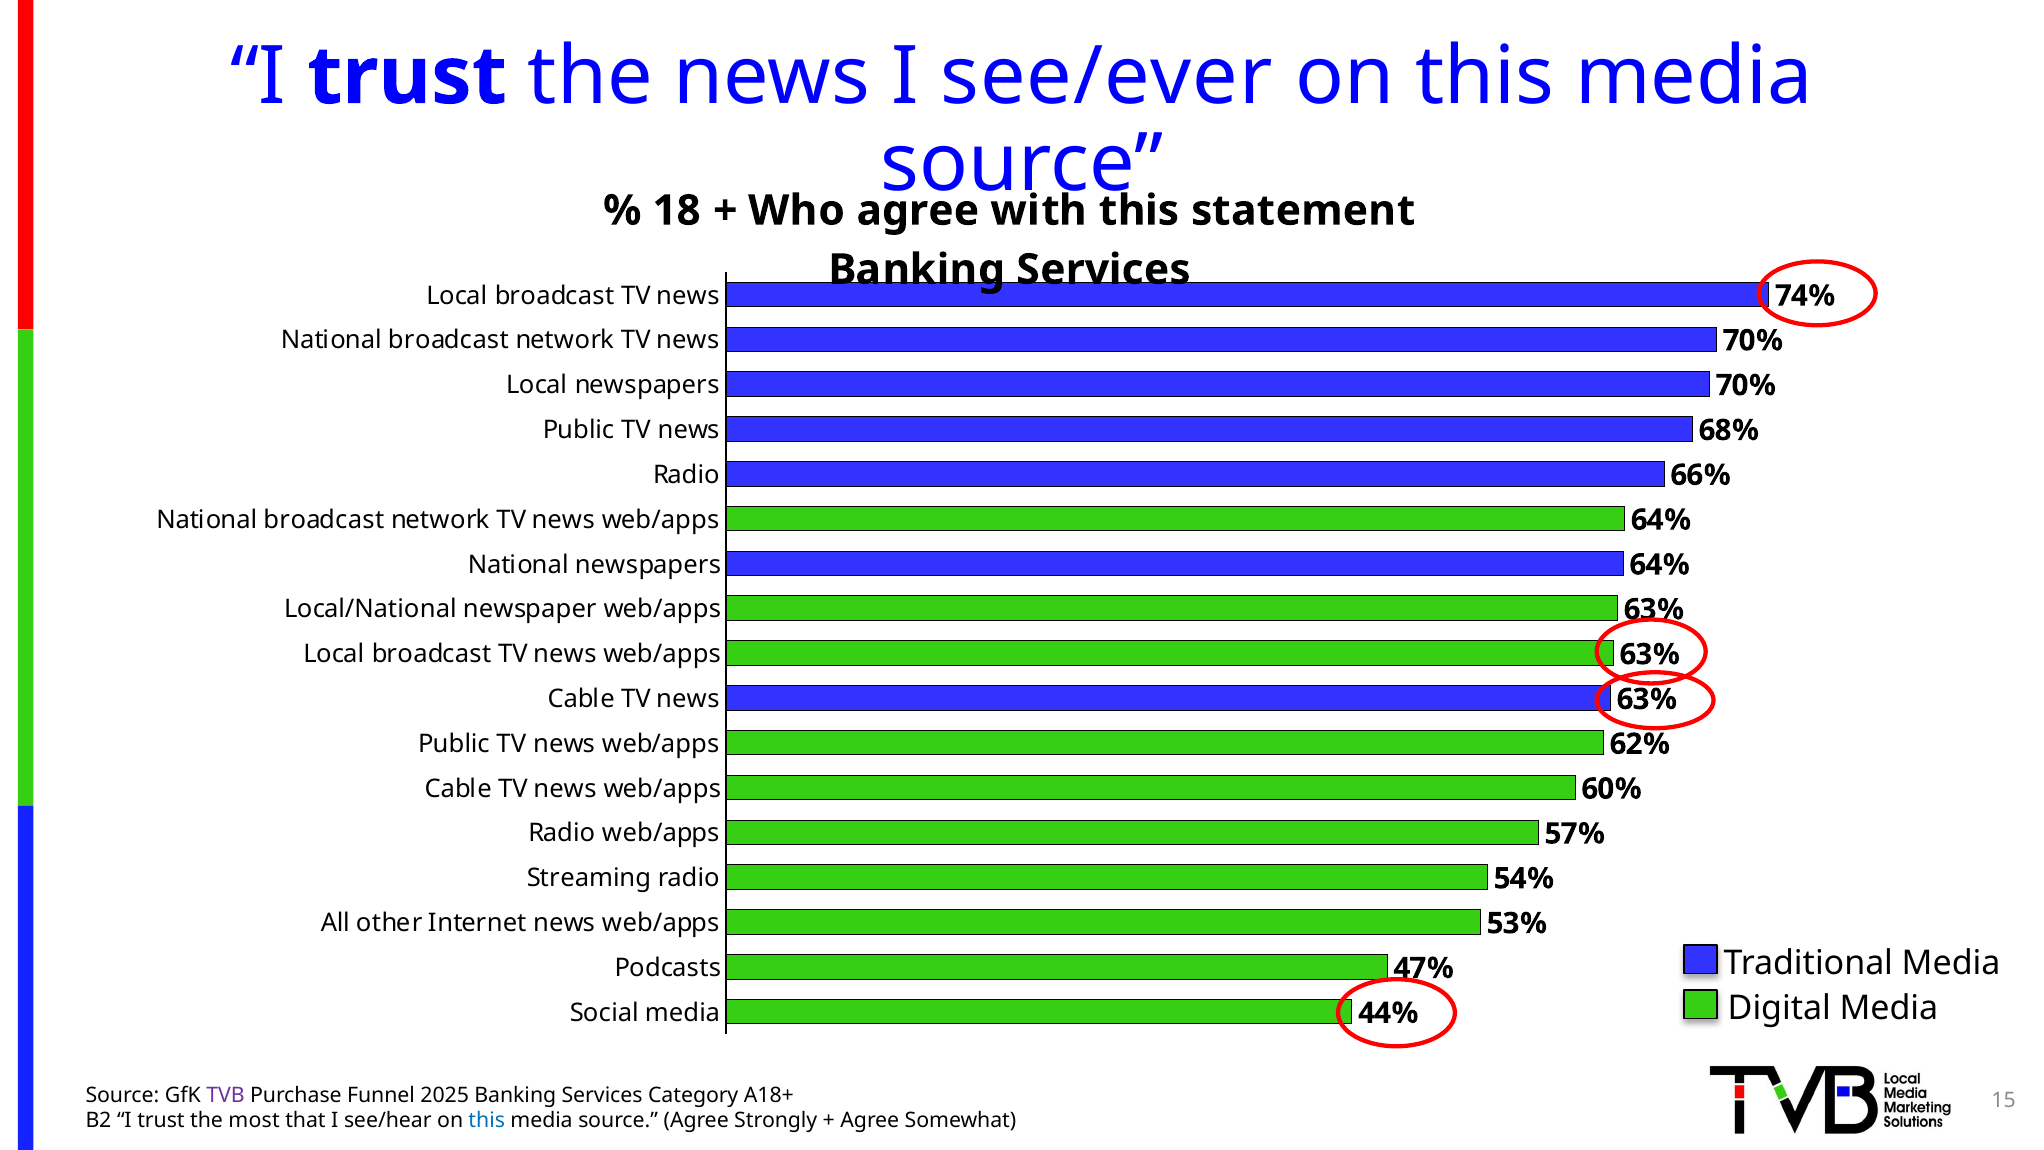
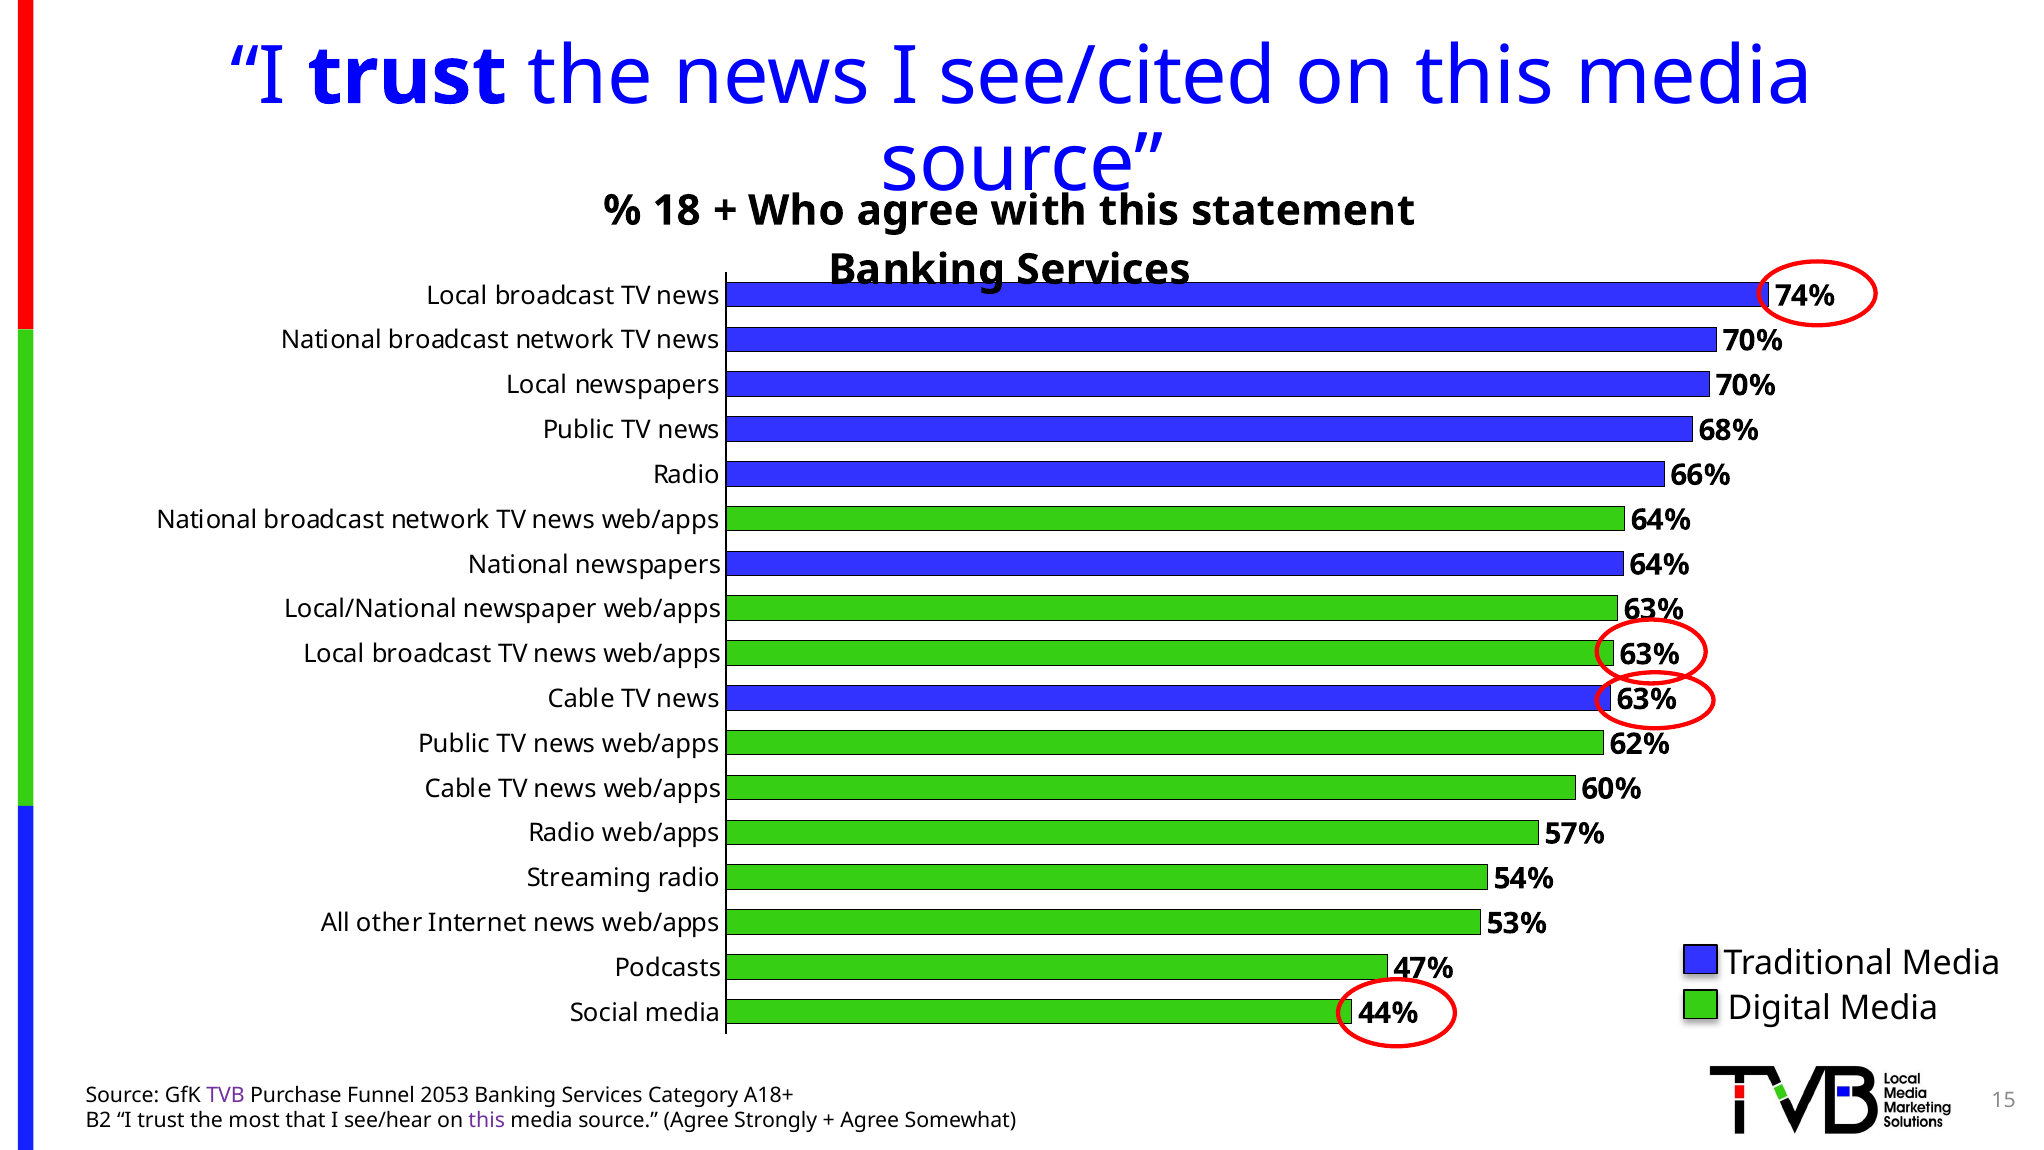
see/ever: see/ever -> see/cited
2025: 2025 -> 2053
this at (487, 1121) colour: blue -> purple
